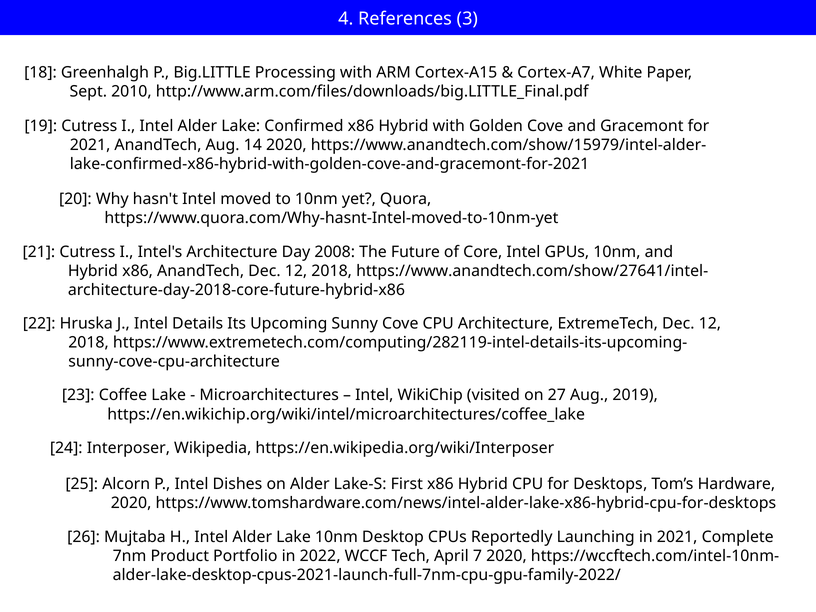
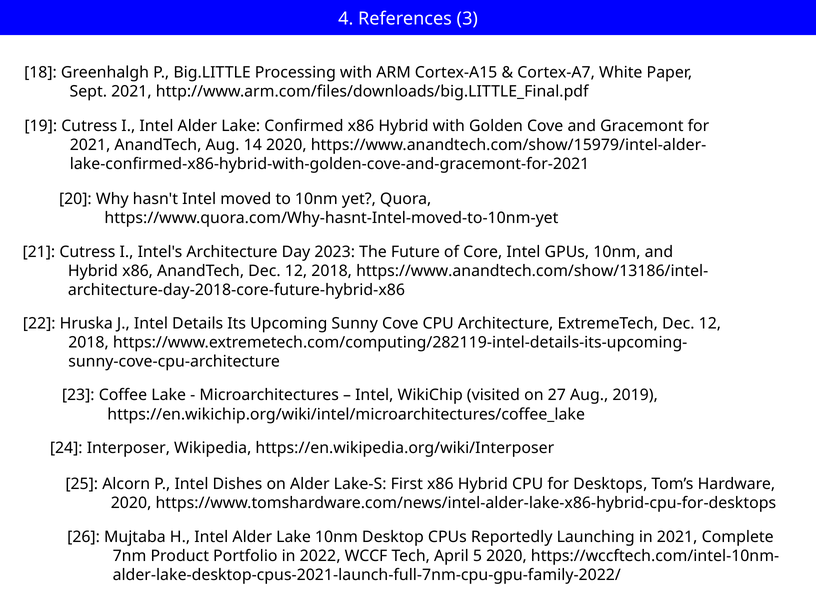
Sept 2010: 2010 -> 2021
2008: 2008 -> 2023
https://www.anandtech.com/show/27641/intel-: https://www.anandtech.com/show/27641/intel- -> https://www.anandtech.com/show/13186/intel-
7: 7 -> 5
